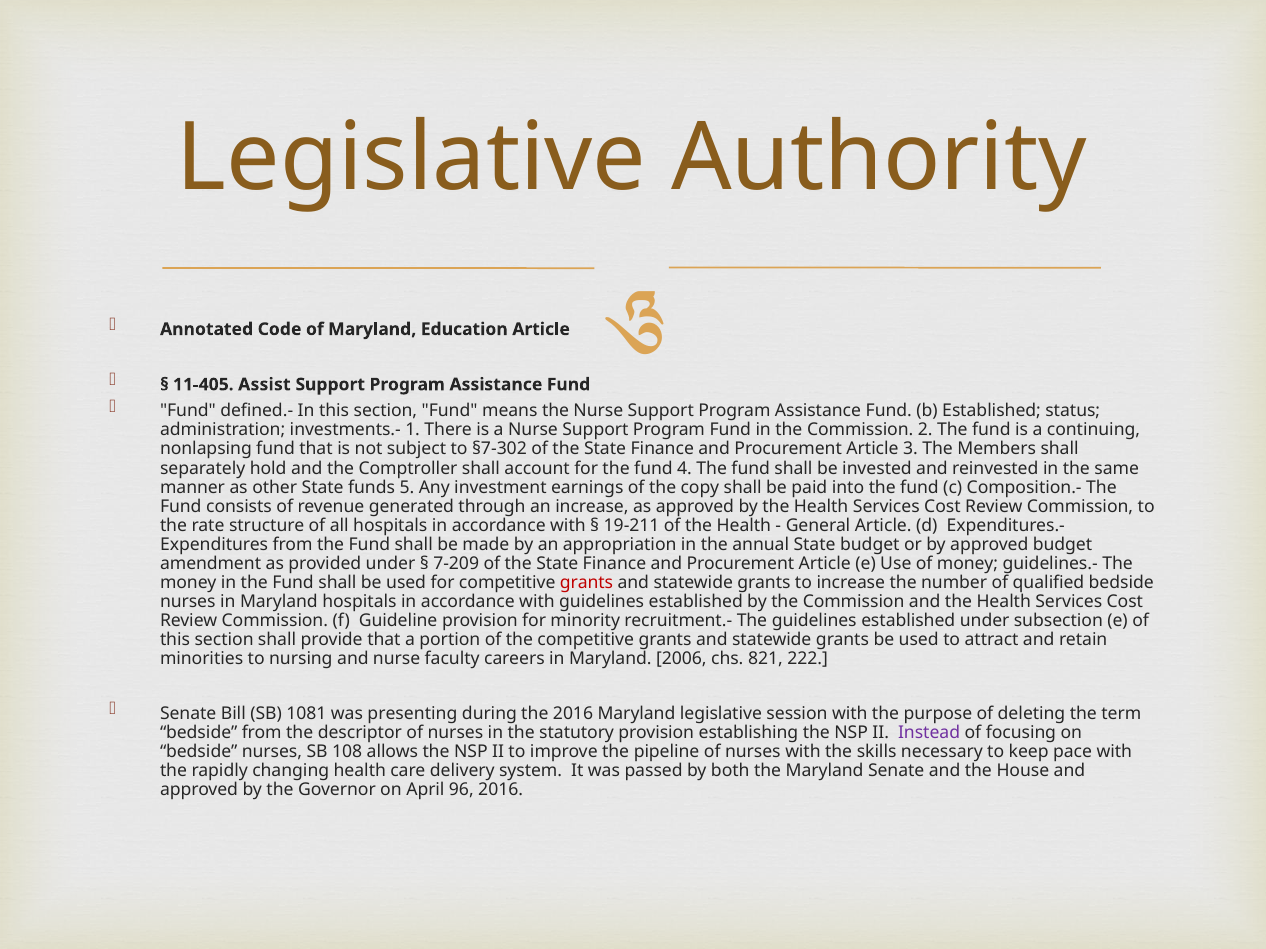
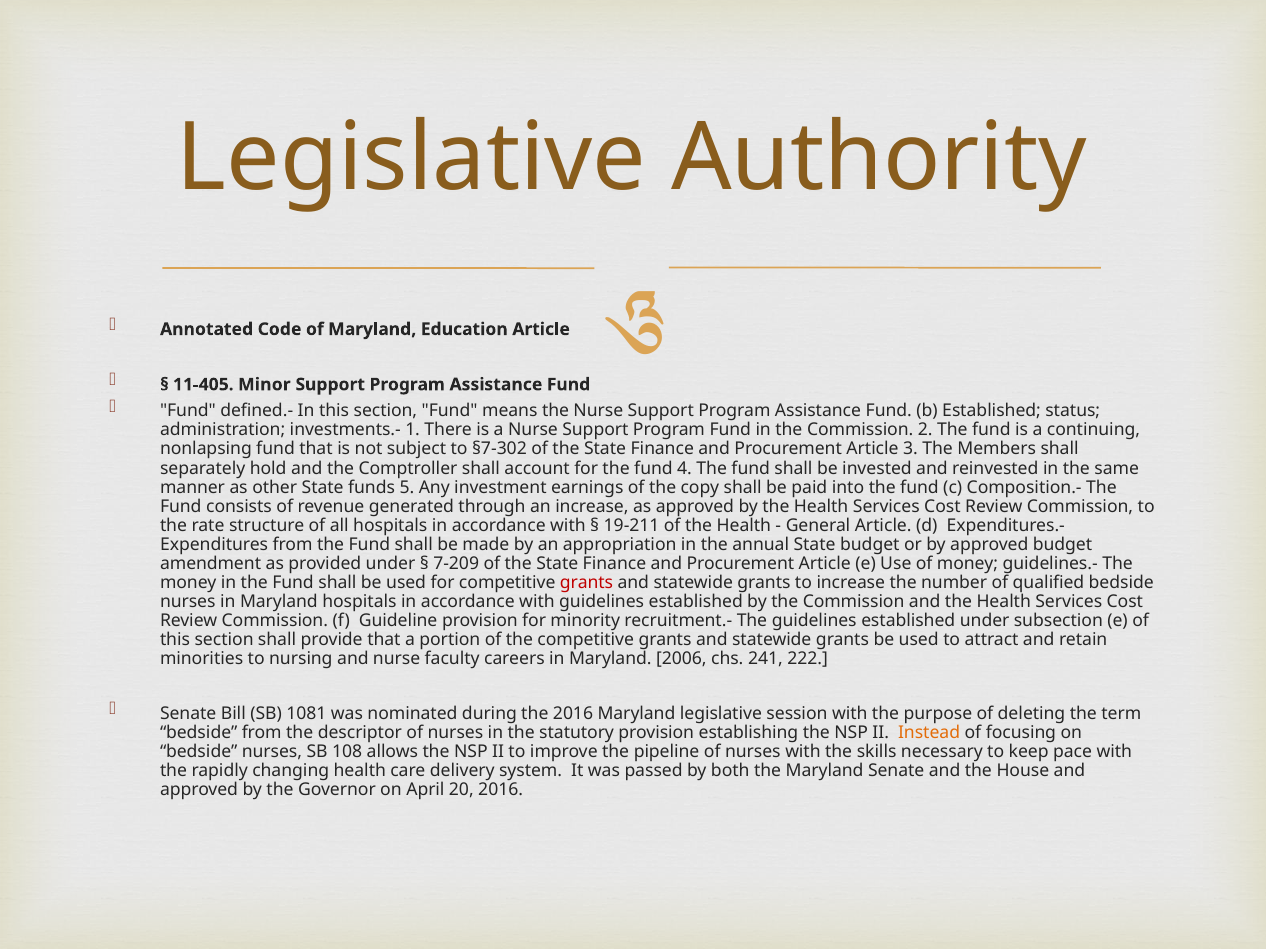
Assist: Assist -> Minor
821: 821 -> 241
presenting: presenting -> nominated
Instead colour: purple -> orange
96: 96 -> 20
